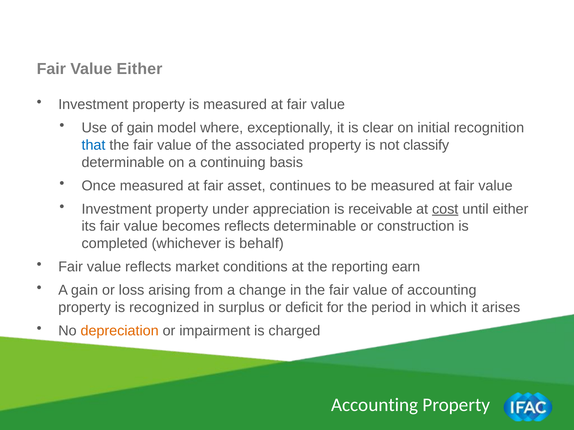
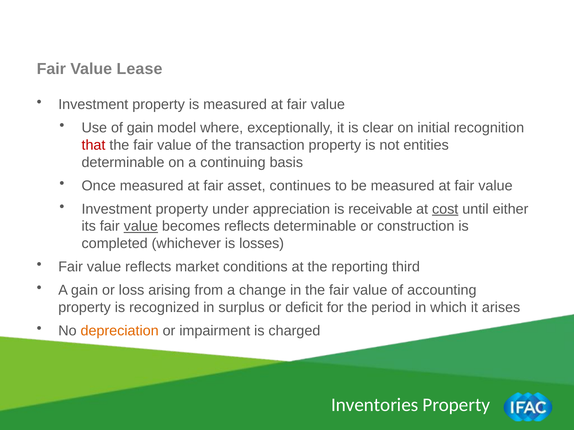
Value Either: Either -> Lease
that colour: blue -> red
associated: associated -> transaction
classify: classify -> entities
value at (141, 227) underline: none -> present
behalf: behalf -> losses
earn: earn -> third
Accounting at (375, 405): Accounting -> Inventories
